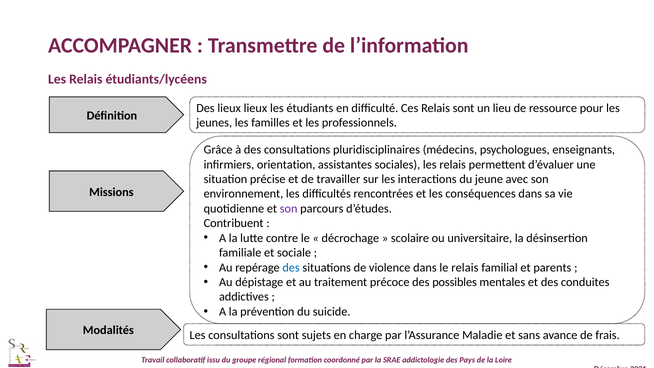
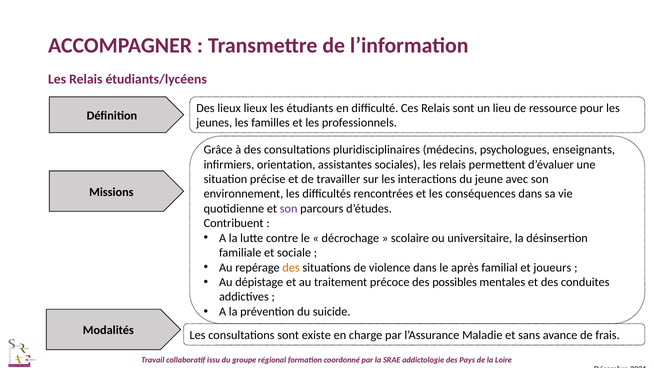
des at (291, 267) colour: blue -> orange
le relais: relais -> après
parents: parents -> joueurs
sujets: sujets -> existe
